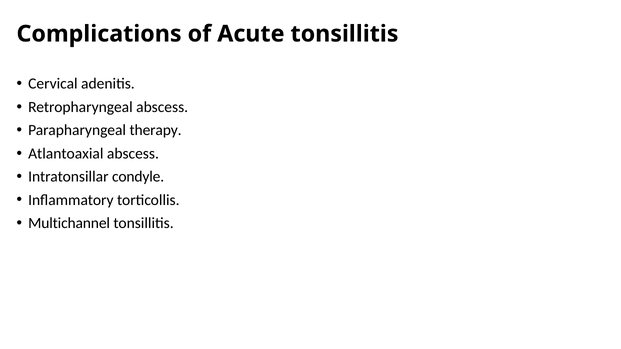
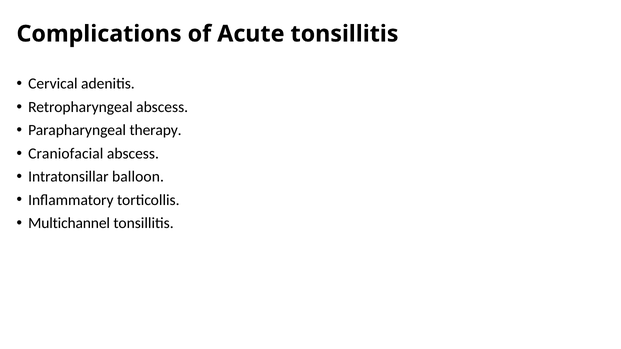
Atlantoaxial: Atlantoaxial -> Craniofacial
condyle: condyle -> balloon
